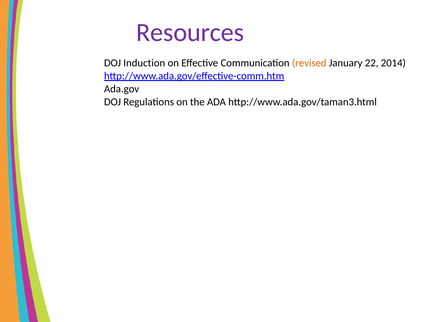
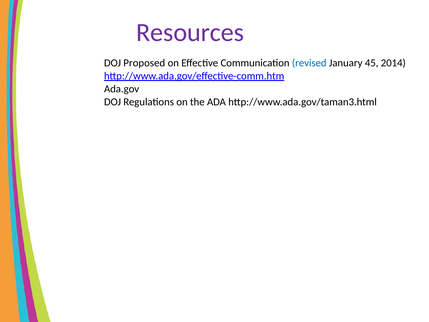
Induction: Induction -> Proposed
revised colour: orange -> blue
22: 22 -> 45
